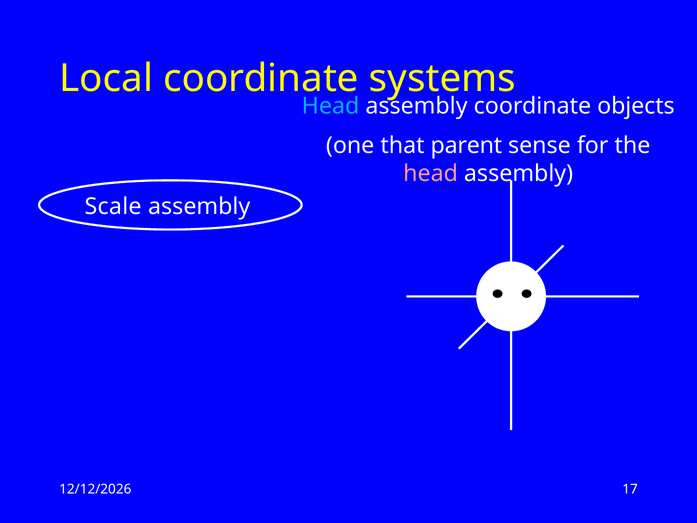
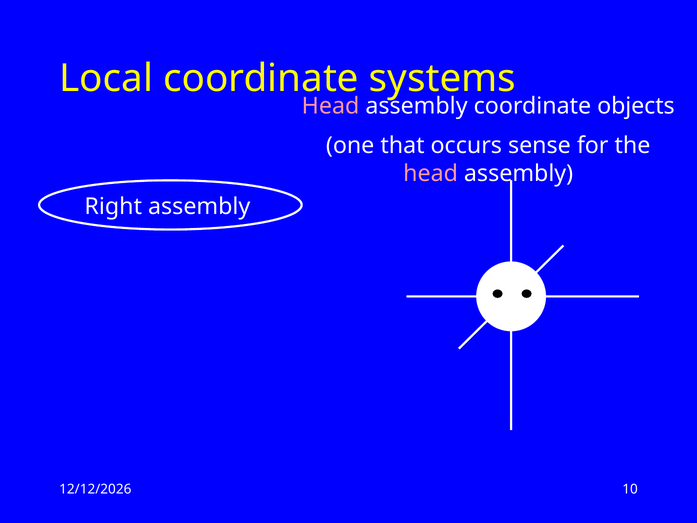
Head at (331, 106) colour: light blue -> pink
parent: parent -> occurs
Scale: Scale -> Right
17: 17 -> 10
